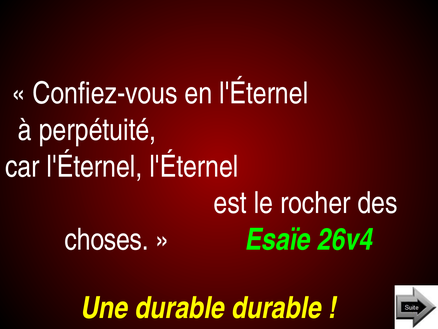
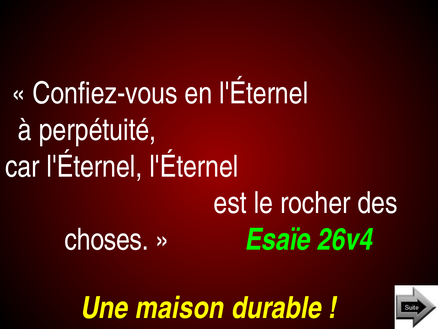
Une durable: durable -> maison
